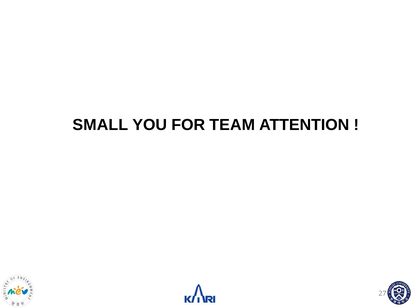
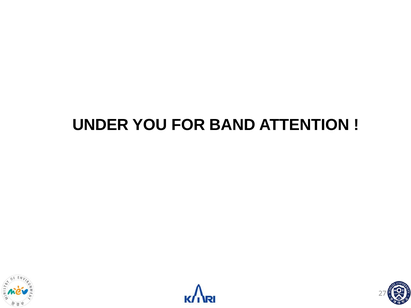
SMALL: SMALL -> UNDER
TEAM: TEAM -> BAND
